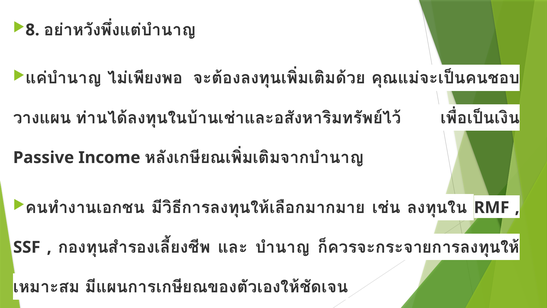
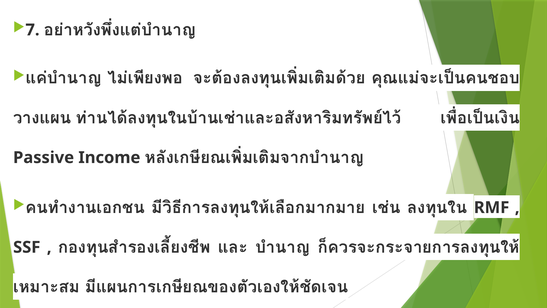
8: 8 -> 7
